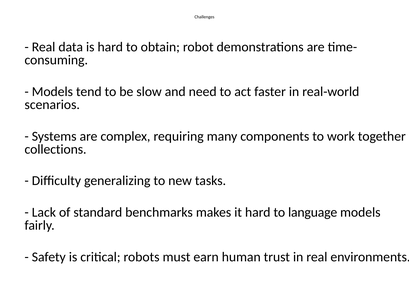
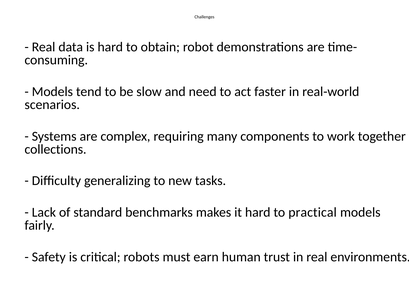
language: language -> practical
